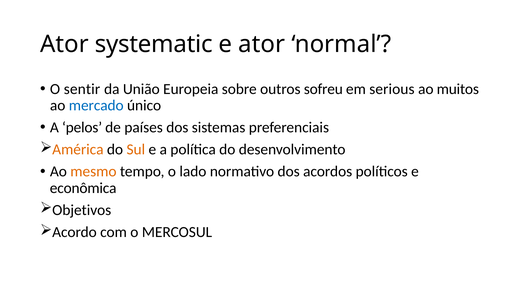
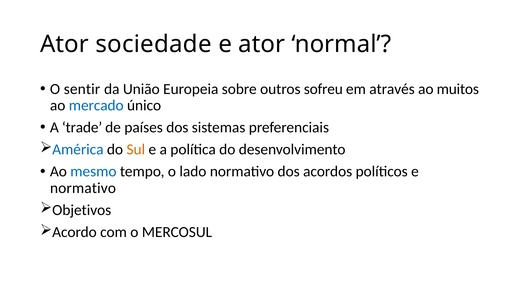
systematic: systematic -> sociedade
serious: serious -> através
pelos: pelos -> trade
América colour: orange -> blue
mesmo colour: orange -> blue
econômica at (83, 188): econômica -> normativo
